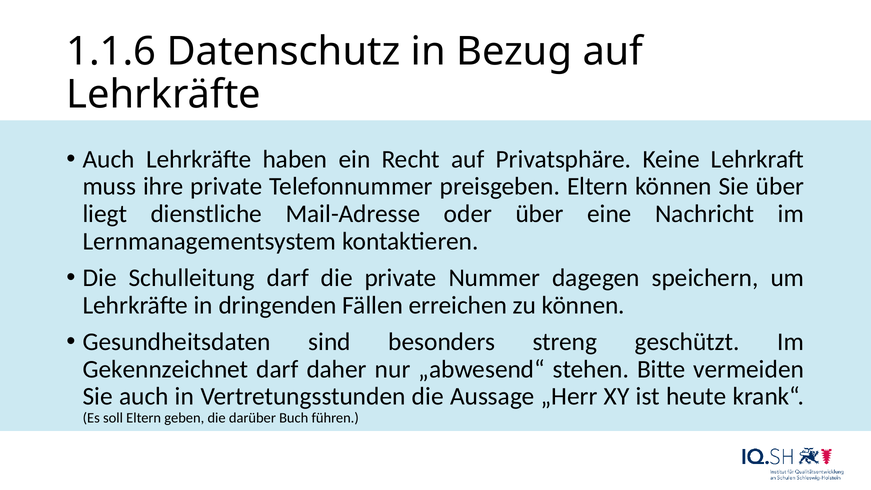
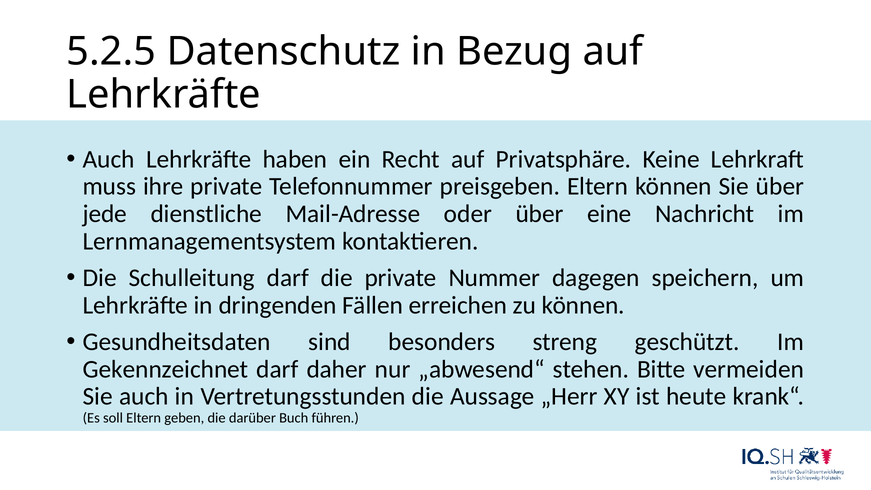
1.1.6: 1.1.6 -> 5.2.5
liegt: liegt -> jede
